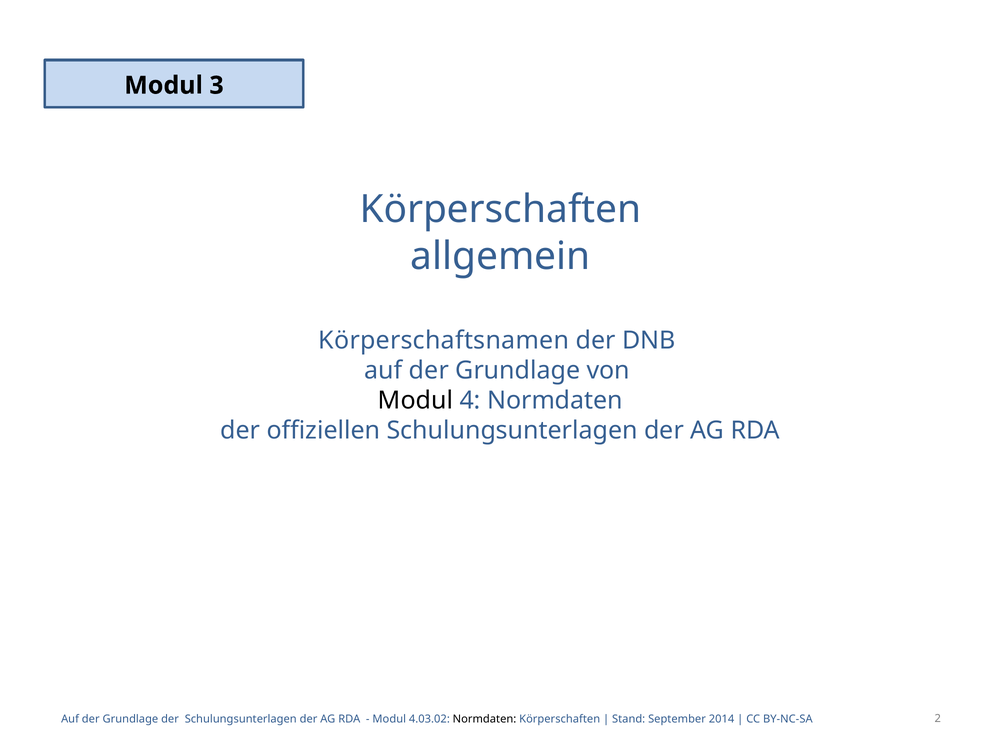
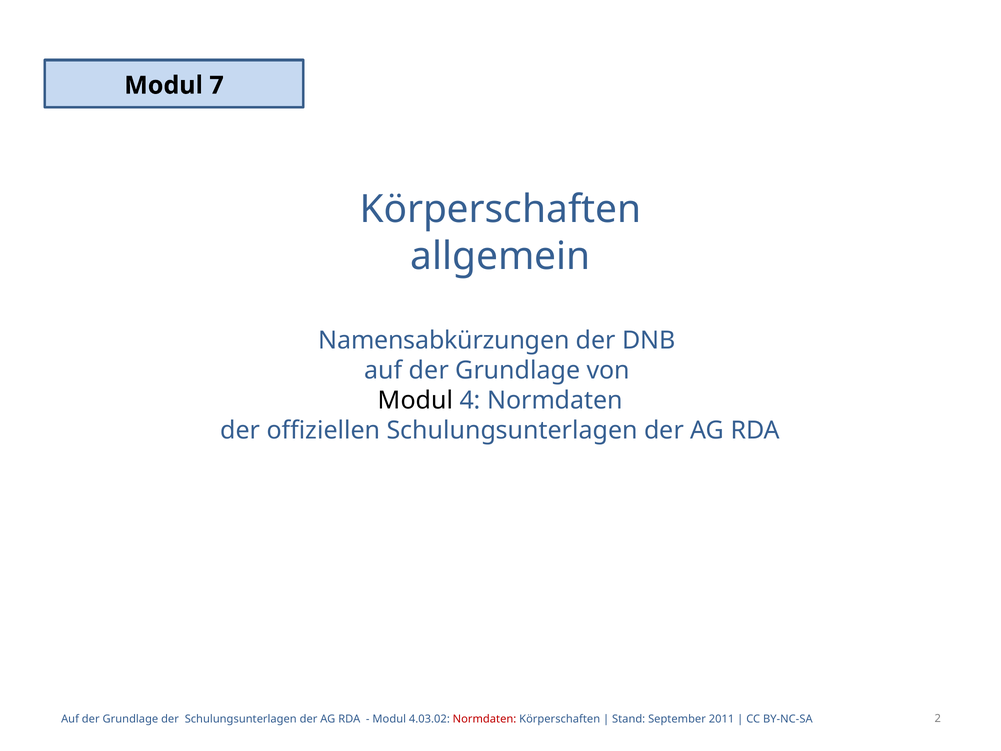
3: 3 -> 7
Körperschaftsnamen: Körperschaftsnamen -> Namensabkürzungen
Normdaten at (485, 719) colour: black -> red
2014: 2014 -> 2011
